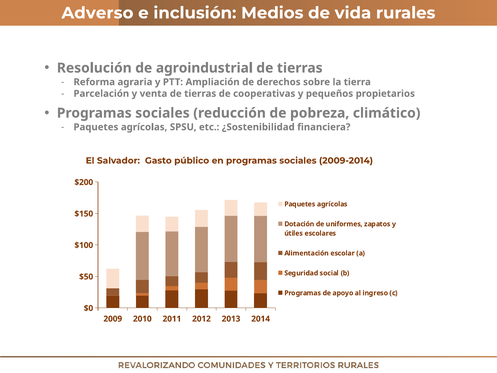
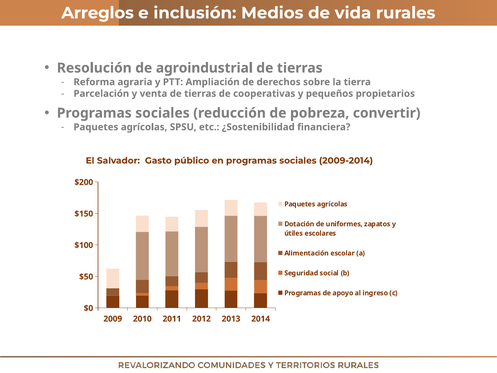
Adverso: Adverso -> Arreglos
climático: climático -> convertir
